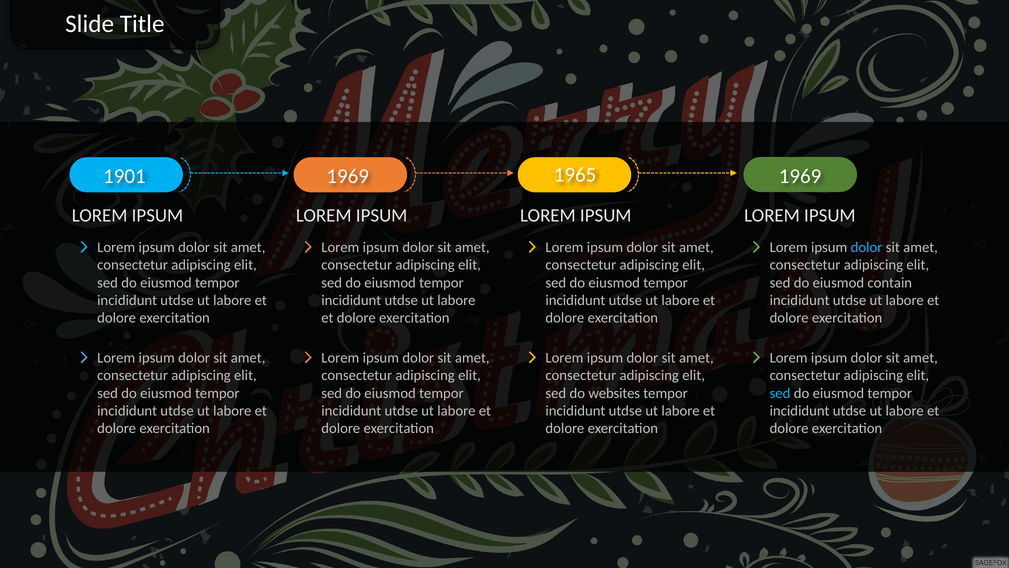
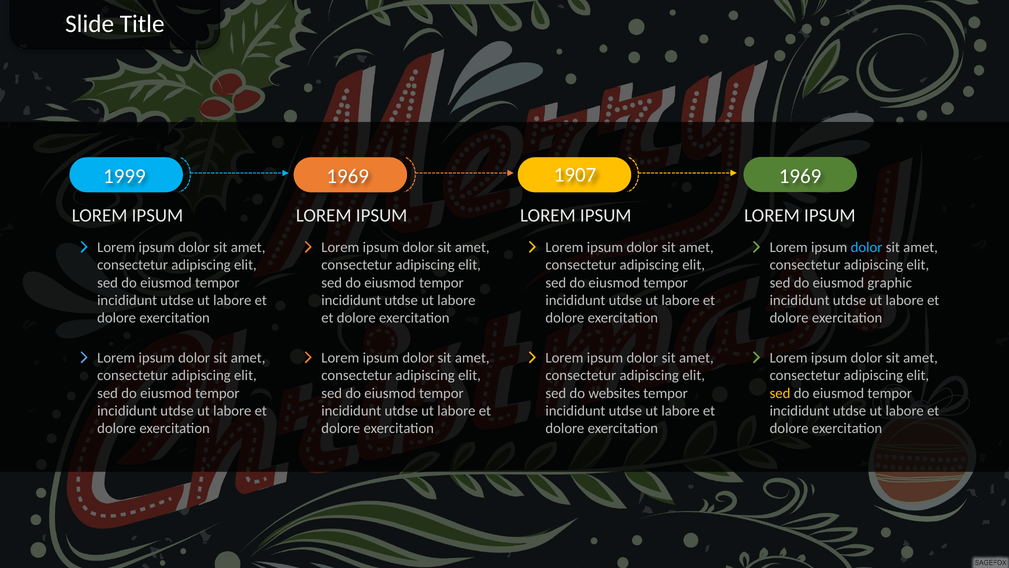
1901: 1901 -> 1999
1965: 1965 -> 1907
contain: contain -> graphic
sed at (780, 393) colour: light blue -> yellow
